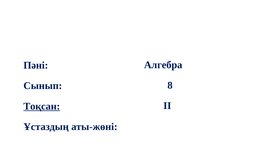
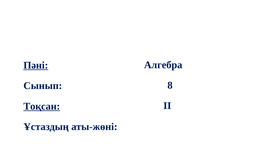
Пәні underline: none -> present
